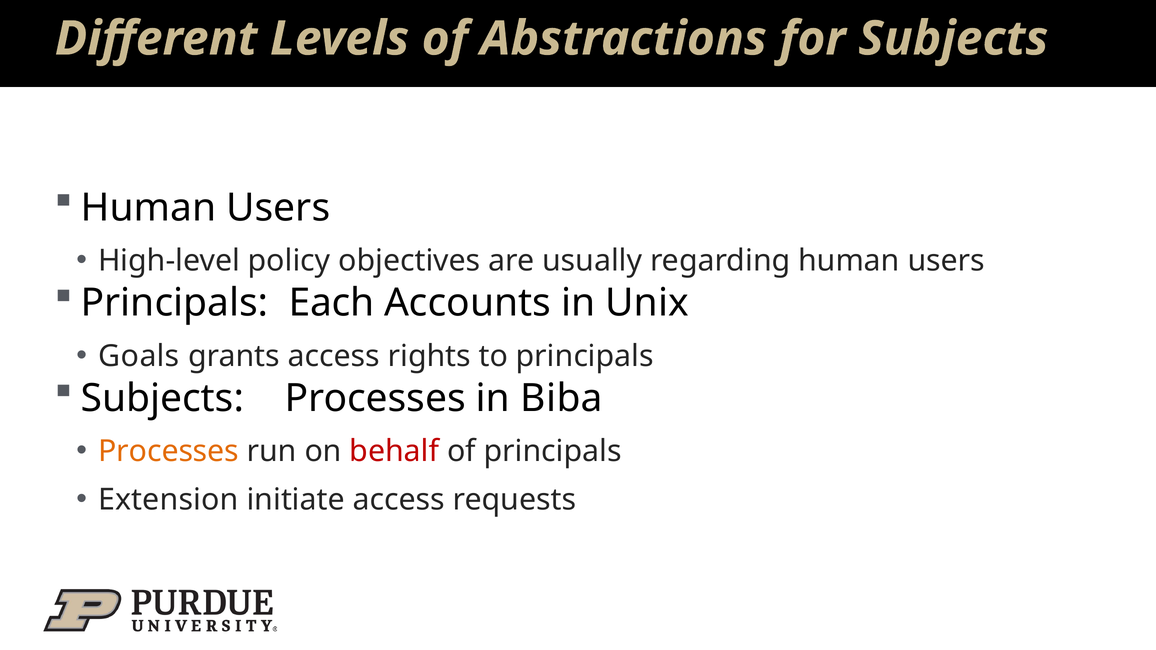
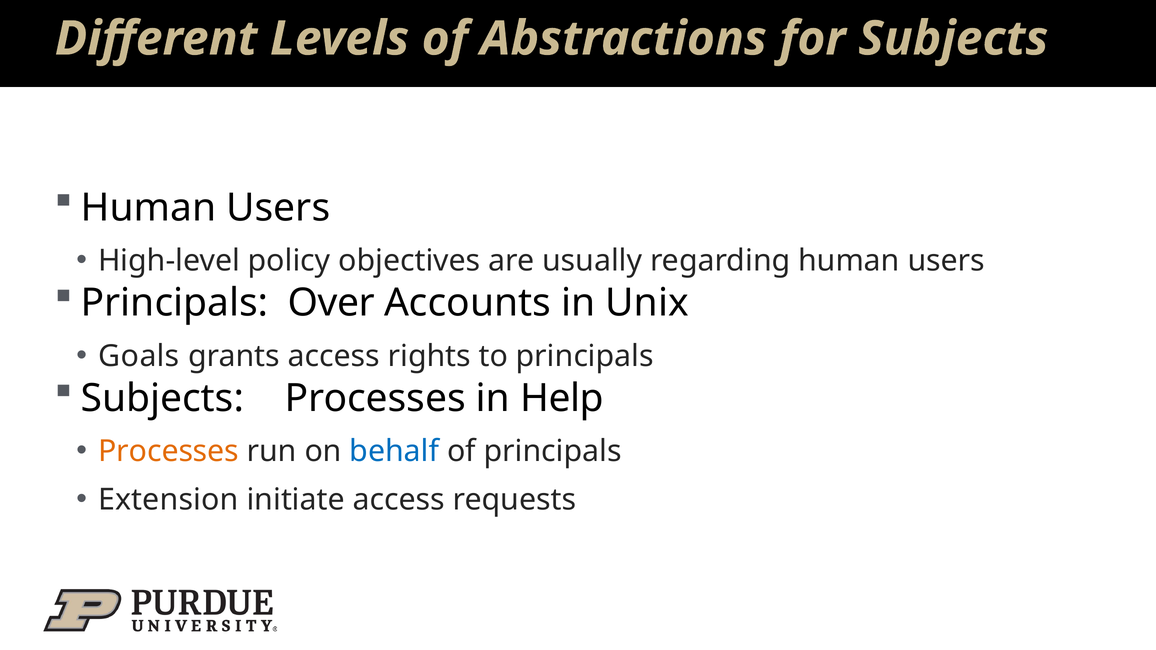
Each: Each -> Over
Biba: Biba -> Help
behalf colour: red -> blue
